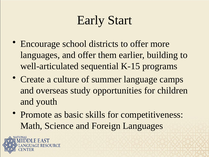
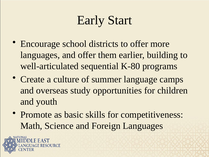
K-15: K-15 -> K-80
